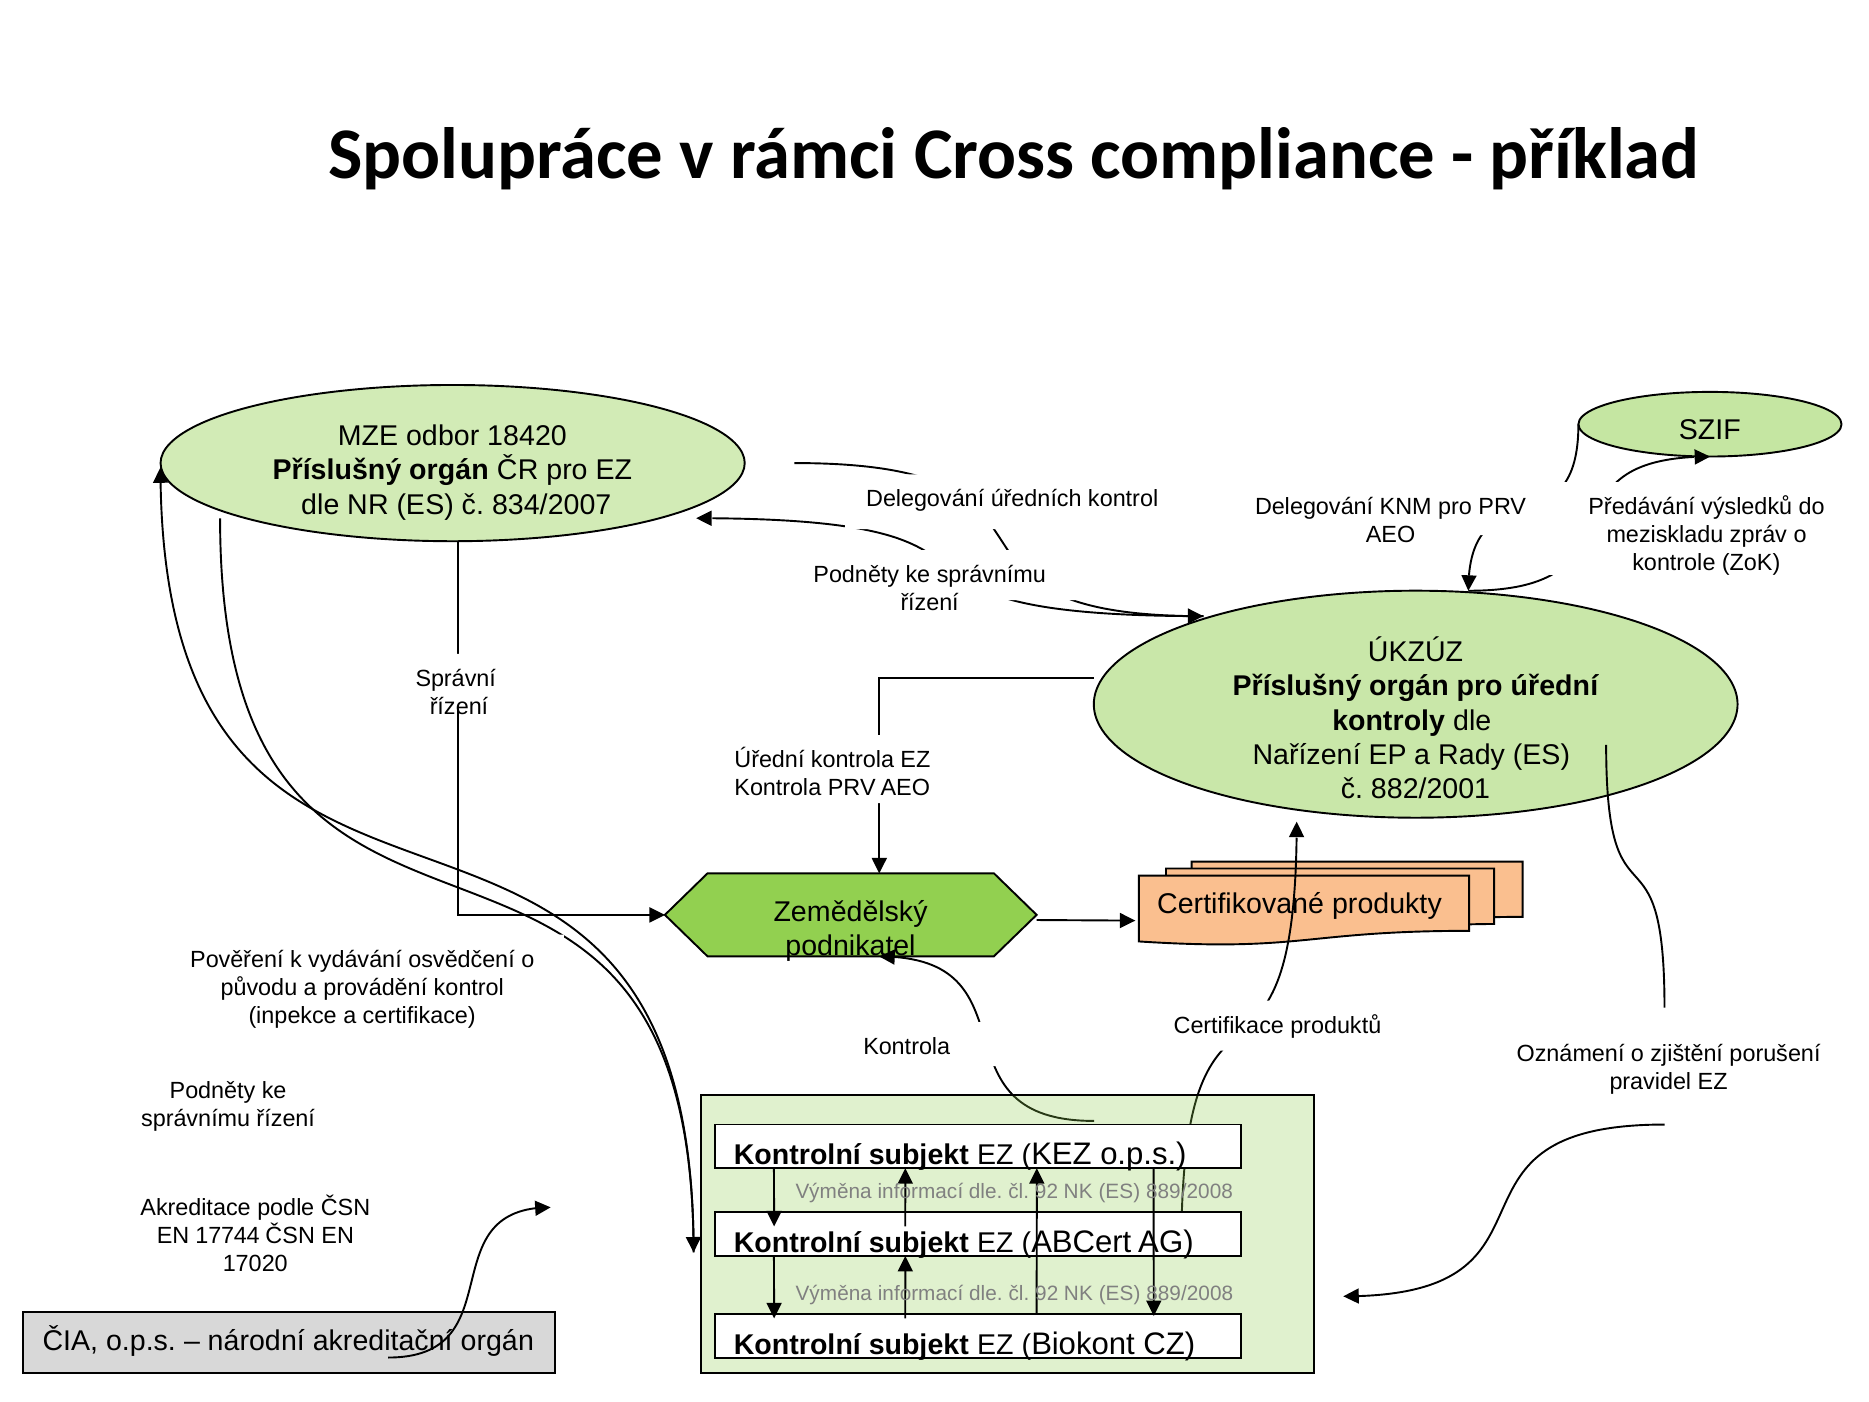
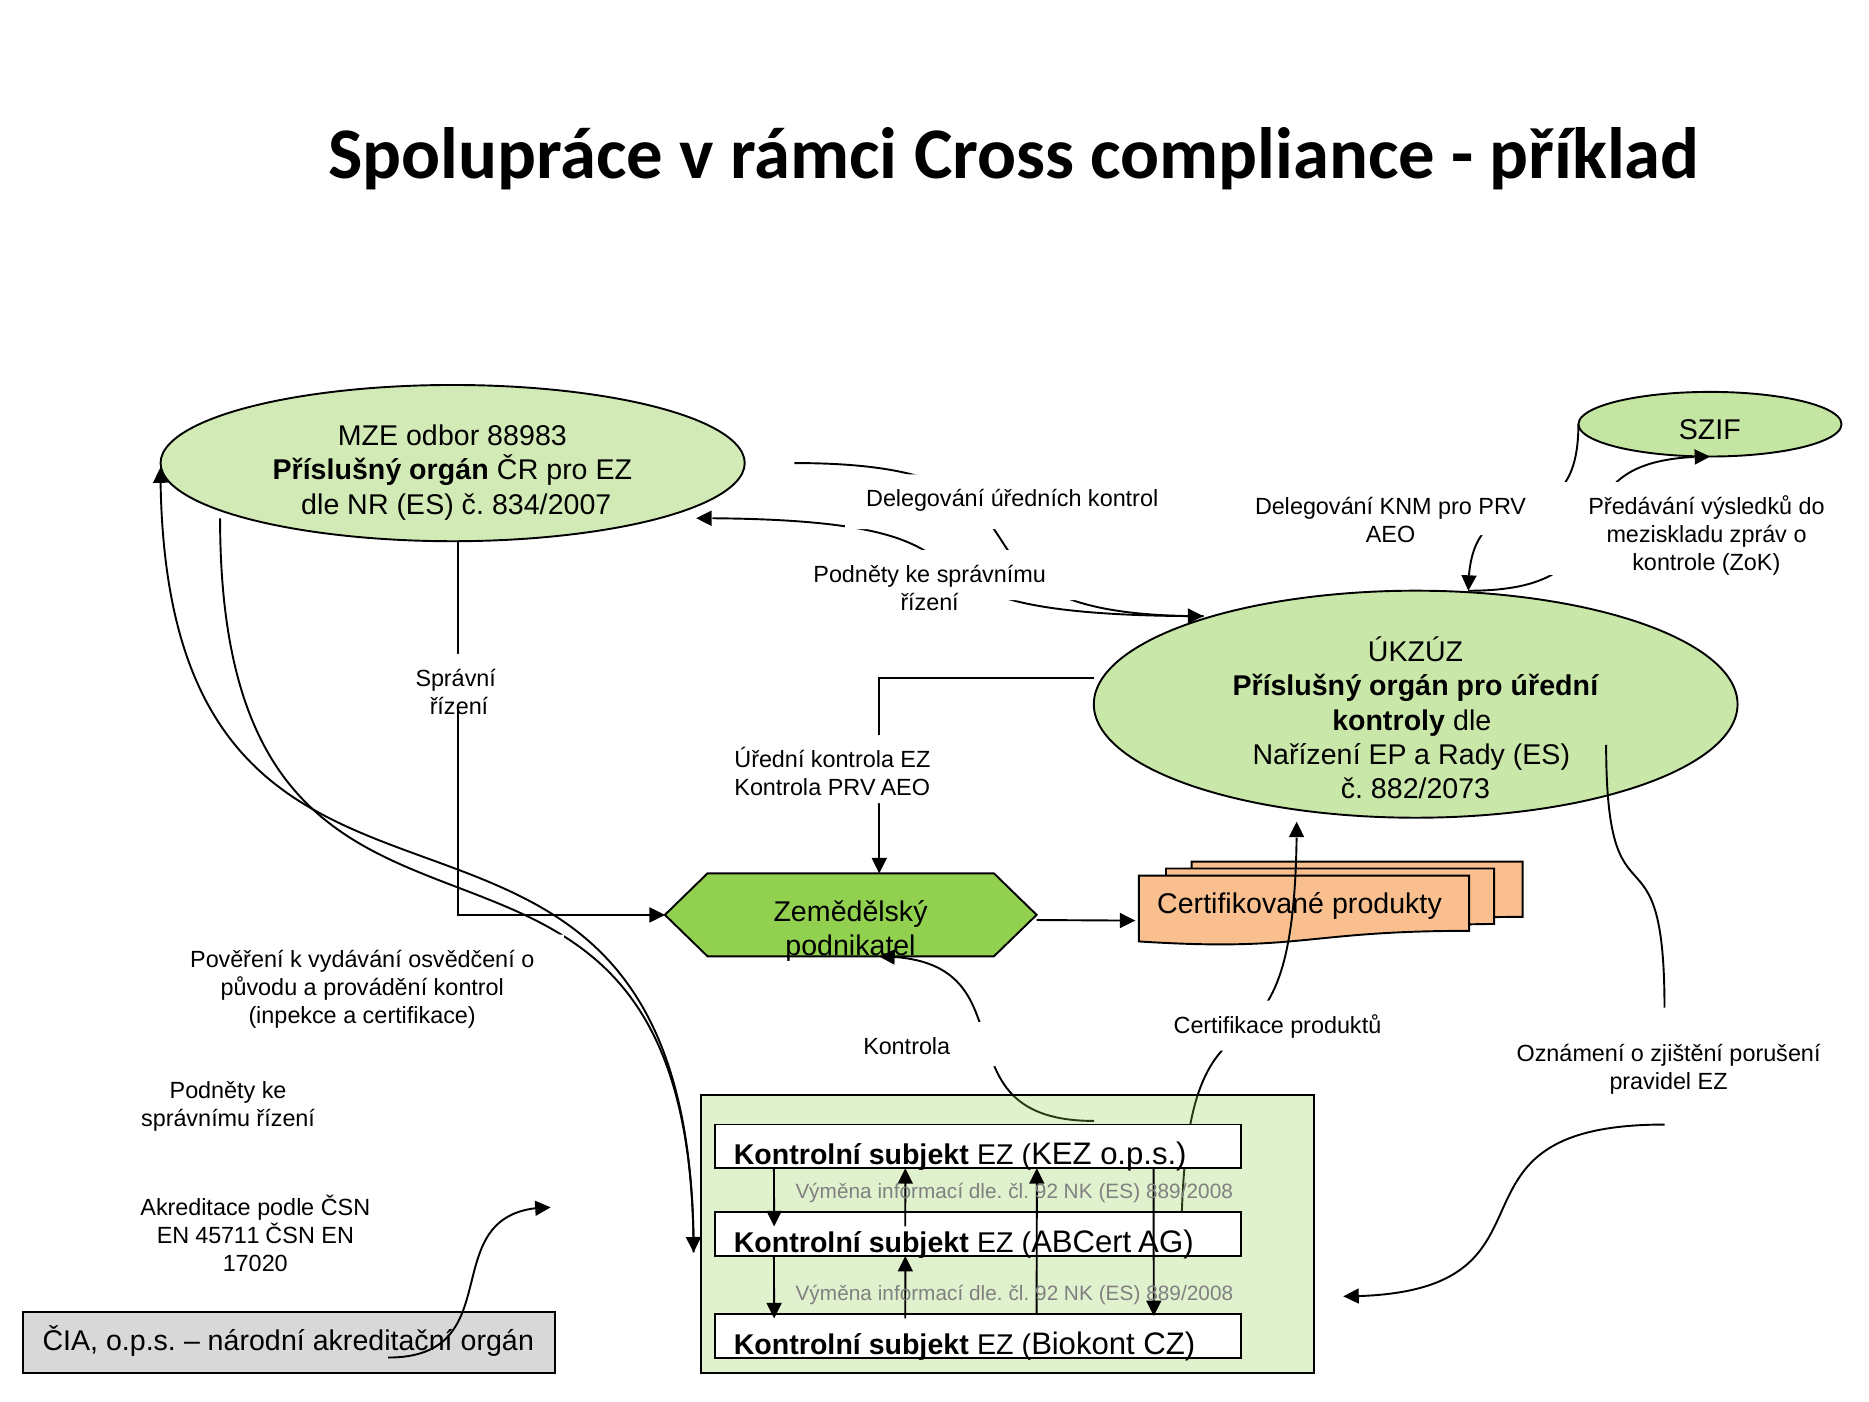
18420: 18420 -> 88983
882/2001: 882/2001 -> 882/2073
17744: 17744 -> 45711
